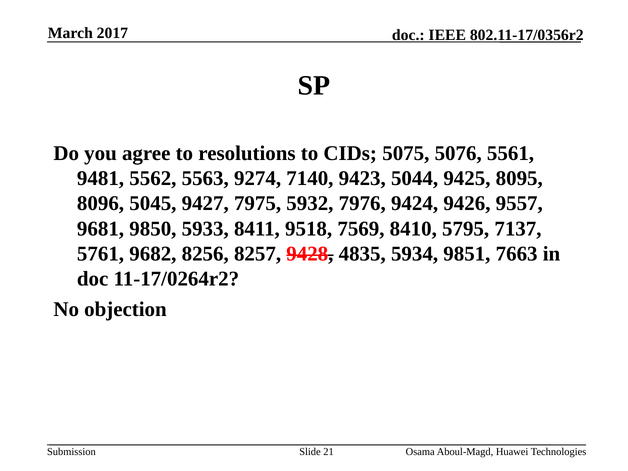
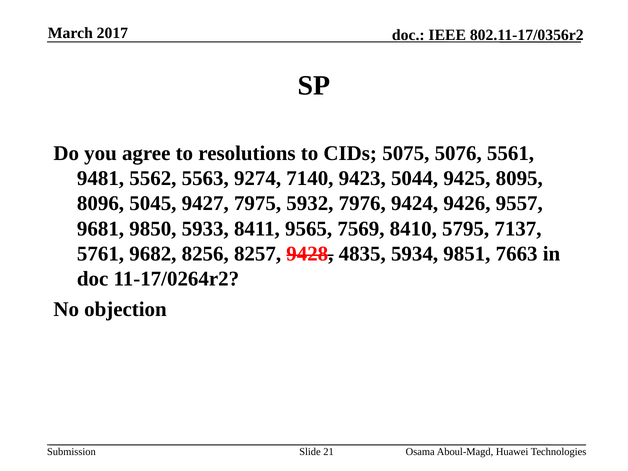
9518: 9518 -> 9565
